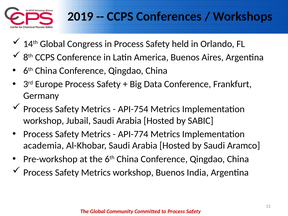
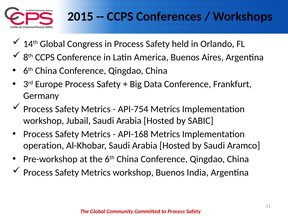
2019: 2019 -> 2015
API-774: API-774 -> API-168
academia: academia -> operation
